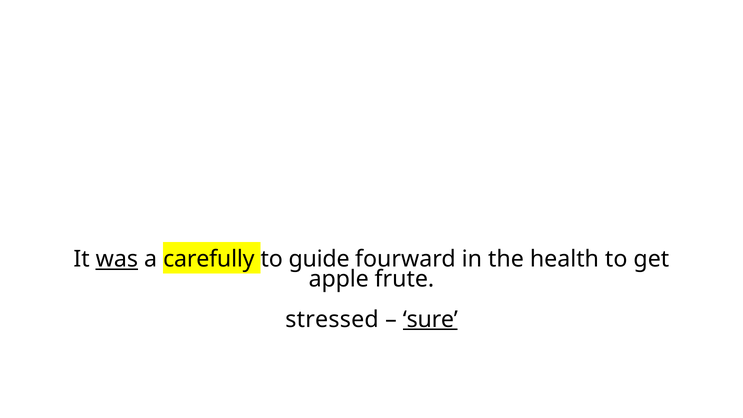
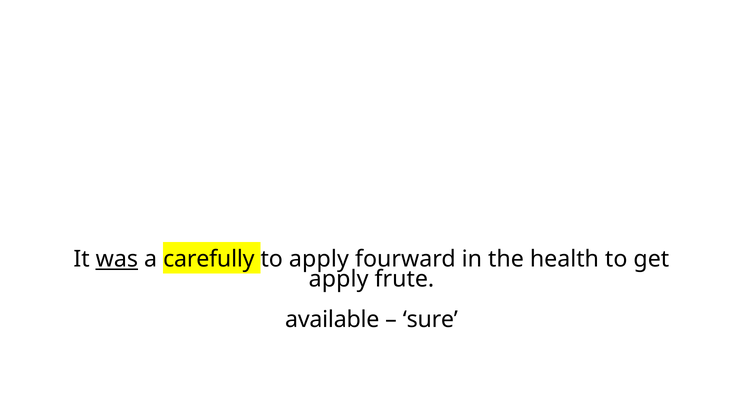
to guide: guide -> apply
apple at (339, 279): apple -> apply
stressed: stressed -> available
sure underline: present -> none
